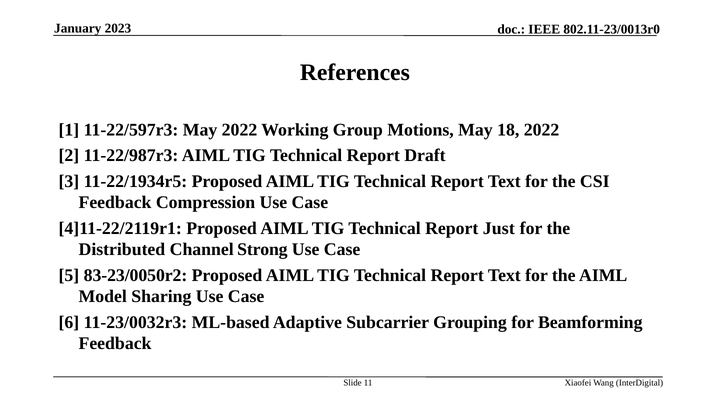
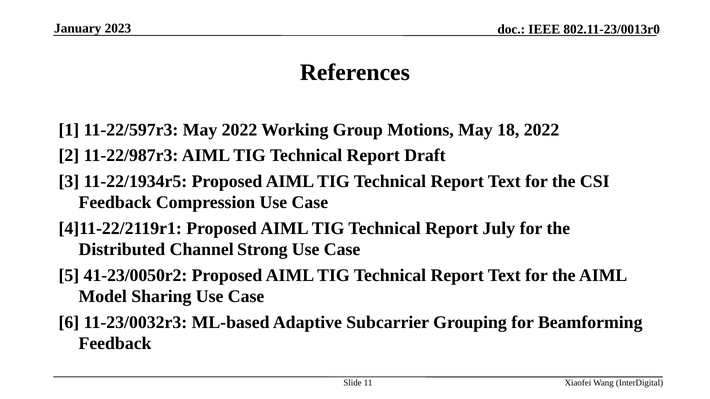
Just: Just -> July
83-23/0050r2: 83-23/0050r2 -> 41-23/0050r2
